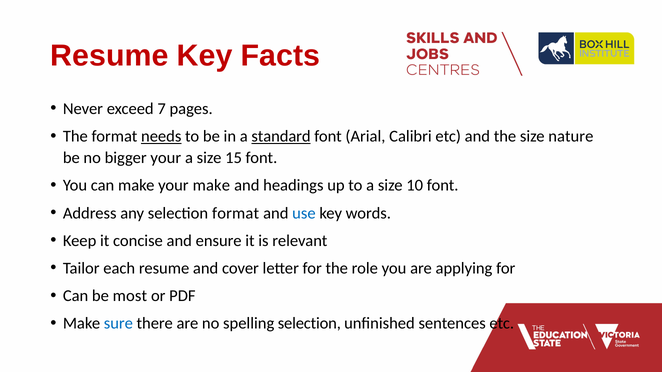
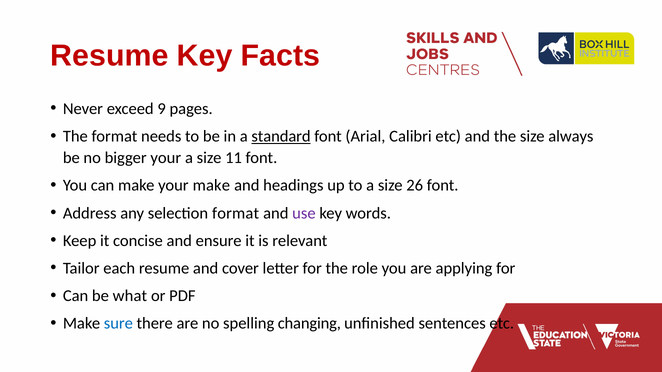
7: 7 -> 9
needs underline: present -> none
nature: nature -> always
15: 15 -> 11
10: 10 -> 26
use colour: blue -> purple
most: most -> what
spelling selection: selection -> changing
